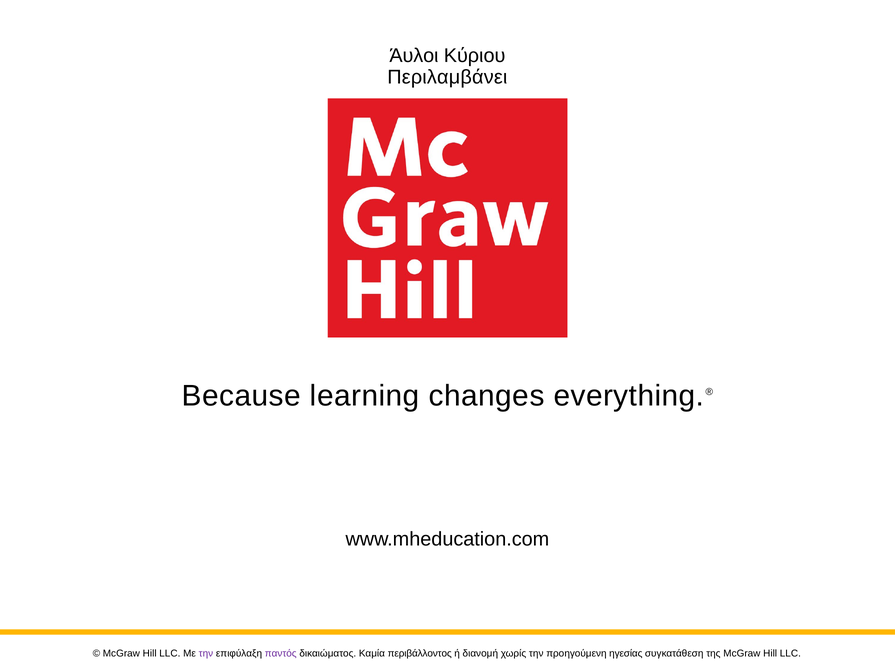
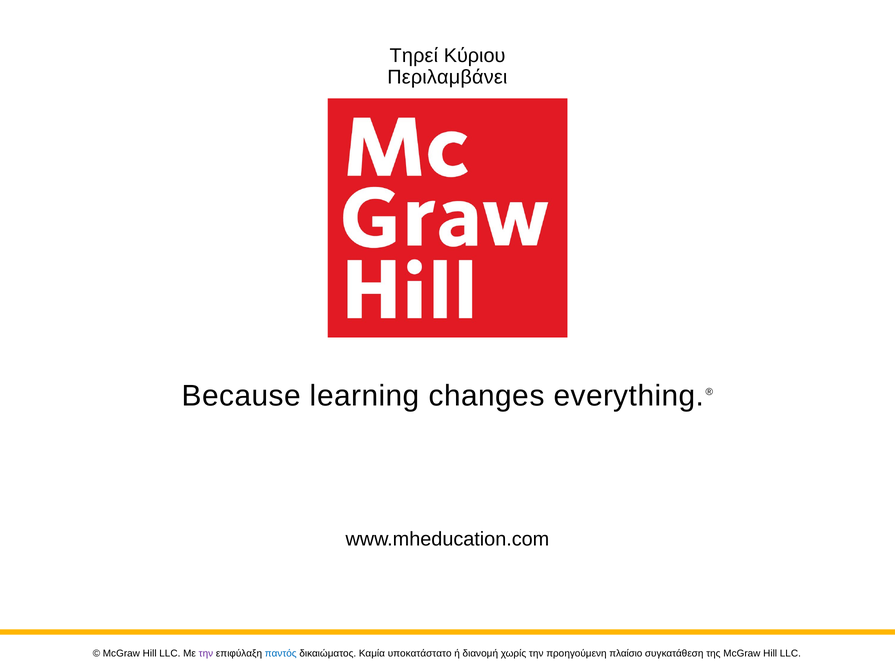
Άυλοι: Άυλοι -> Τηρεί
παντός colour: purple -> blue
περιβάλλοντος: περιβάλλοντος -> υποκατάστατο
ηγεσίας: ηγεσίας -> πλαίσιο
